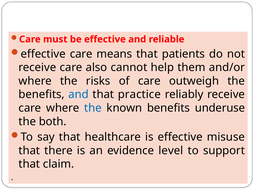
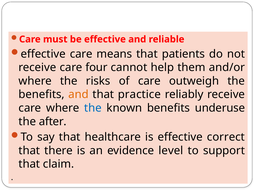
also: also -> four
and at (79, 95) colour: blue -> orange
both: both -> after
misuse: misuse -> correct
